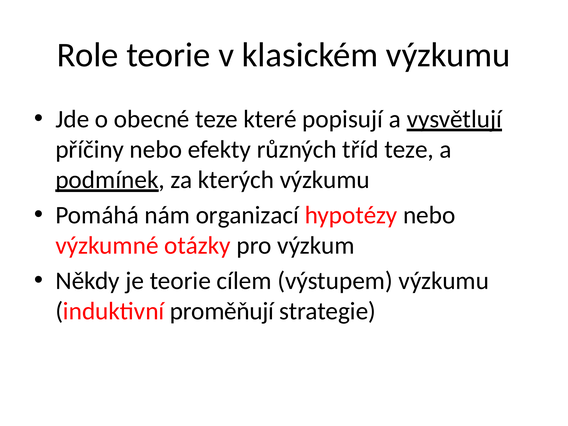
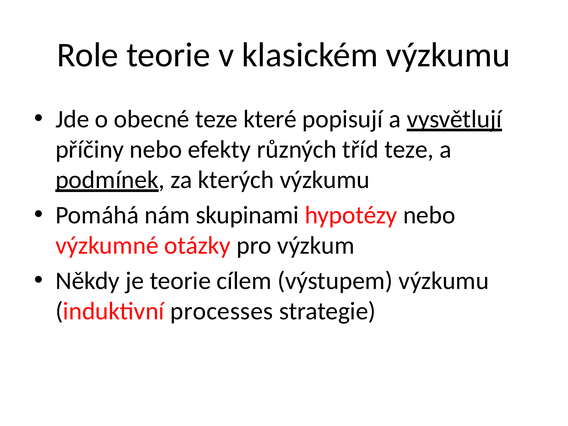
organizací: organizací -> skupinami
proměňují: proměňují -> processes
